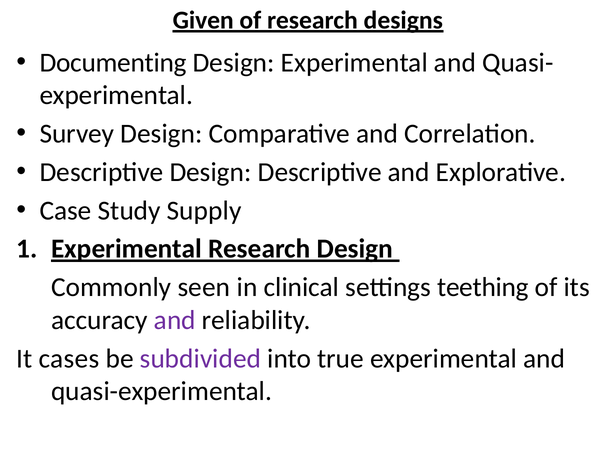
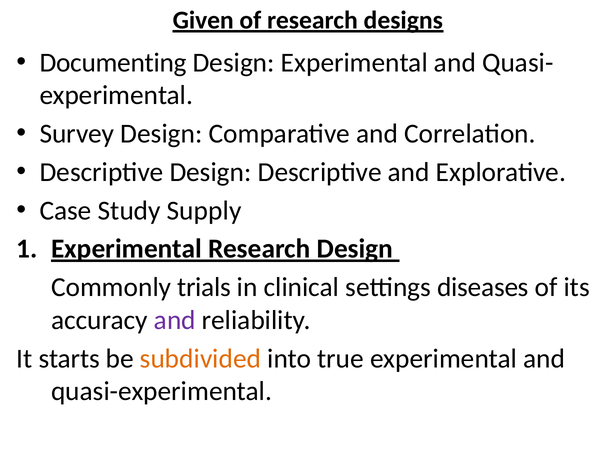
seen: seen -> trials
teething: teething -> diseases
cases: cases -> starts
subdivided colour: purple -> orange
